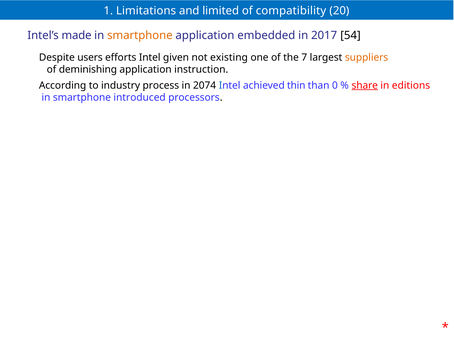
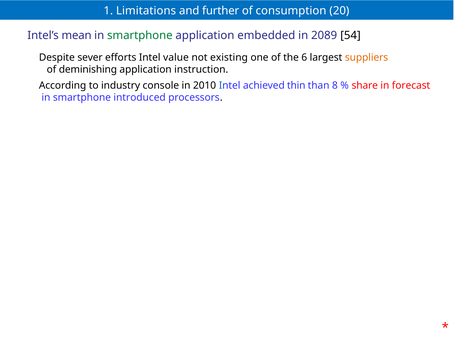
limited: limited -> further
compatibility: compatibility -> consumption
made: made -> mean
smartphone at (140, 35) colour: orange -> green
2017: 2017 -> 2089
users: users -> sever
given: given -> value
7: 7 -> 6
process: process -> console
2074: 2074 -> 2010
0: 0 -> 8
share underline: present -> none
editions: editions -> forecast
